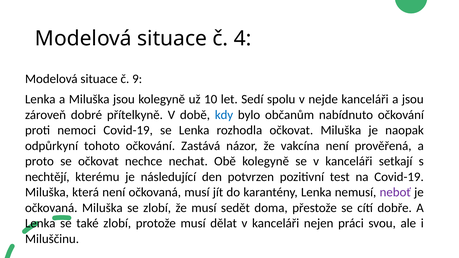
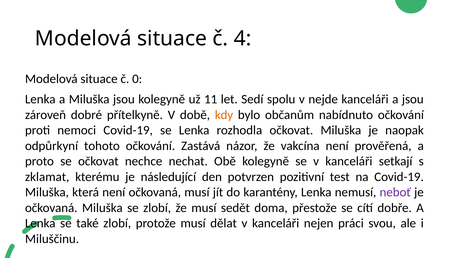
9: 9 -> 0
10: 10 -> 11
kdy colour: blue -> orange
nechtějí: nechtějí -> zklamat
